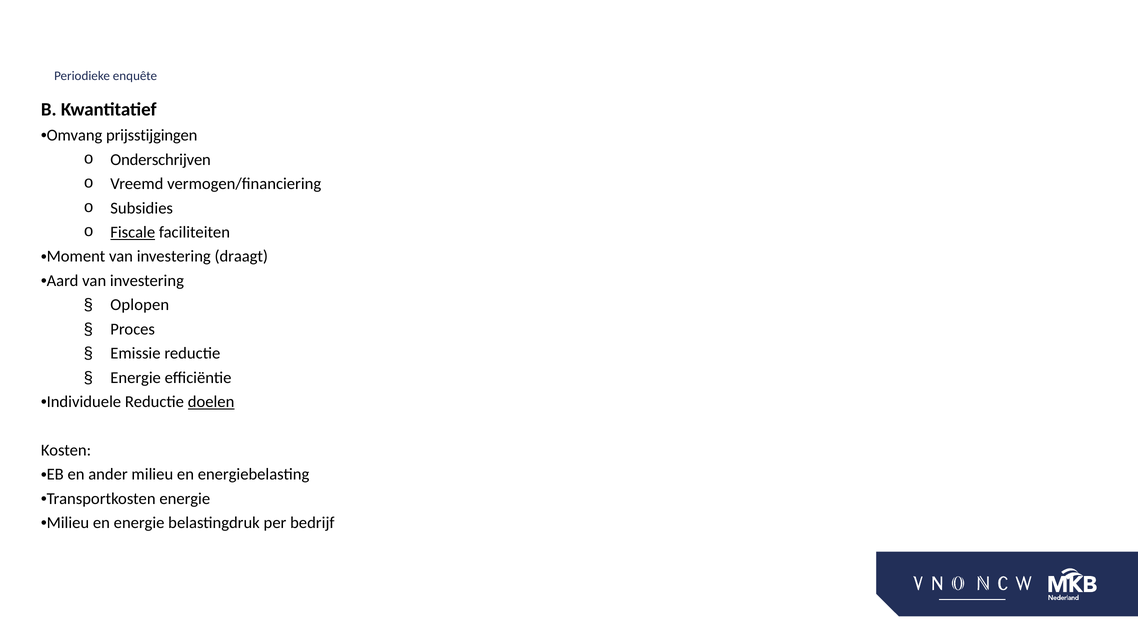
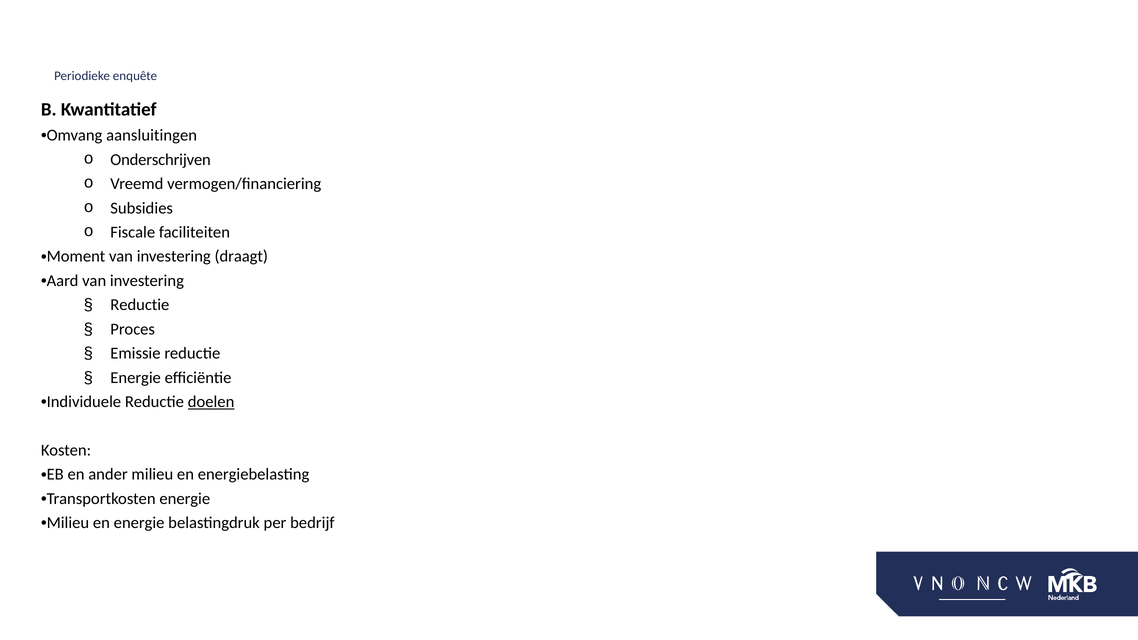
prijsstijgingen: prijsstijgingen -> aansluitingen
Fiscale underline: present -> none
Oplopen at (140, 305): Oplopen -> Reductie
